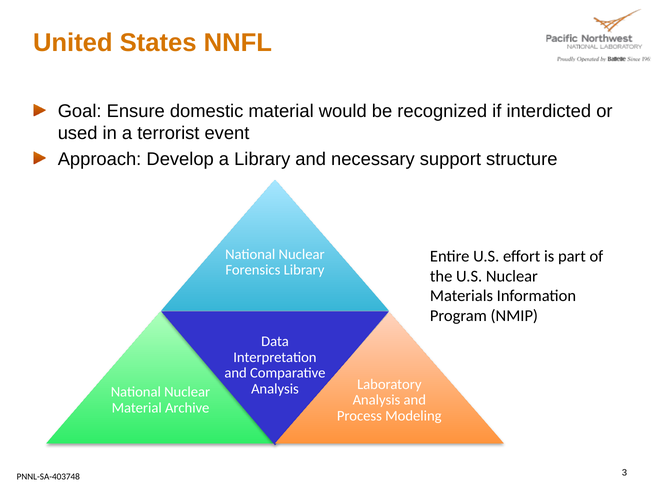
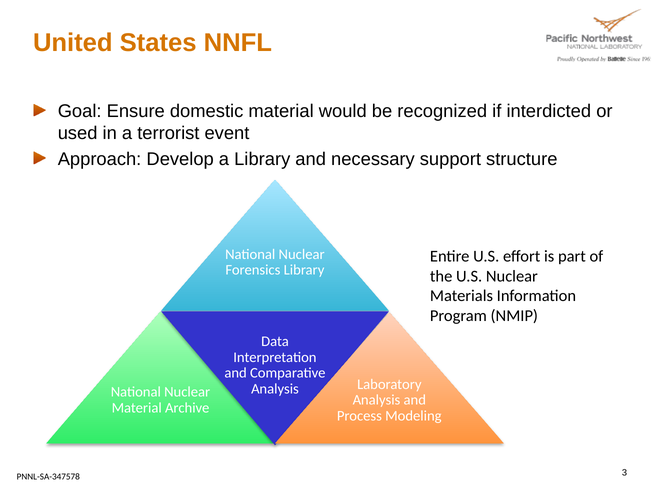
PNNL-SA-403748: PNNL-SA-403748 -> PNNL-SA-347578
